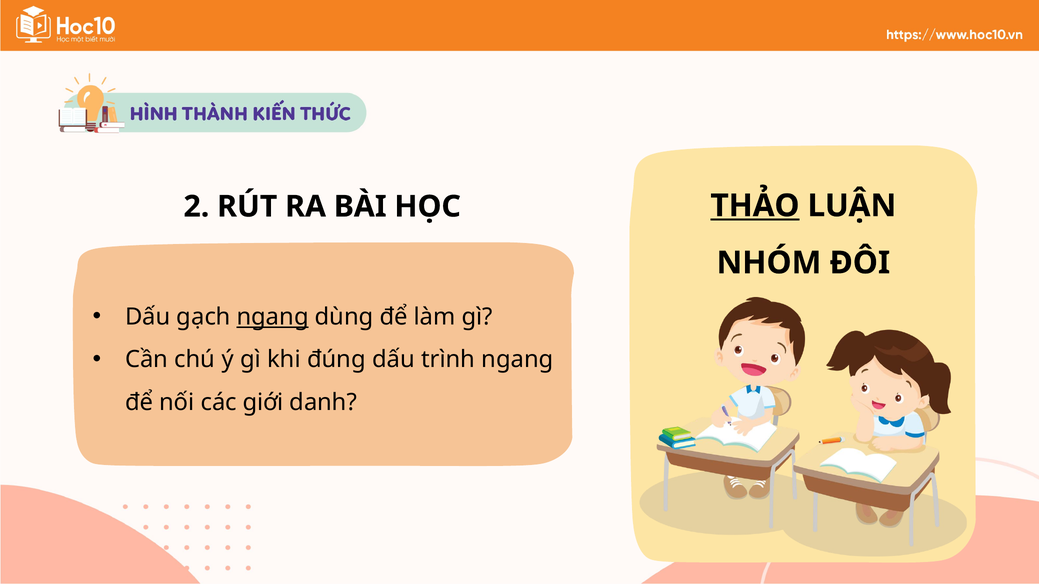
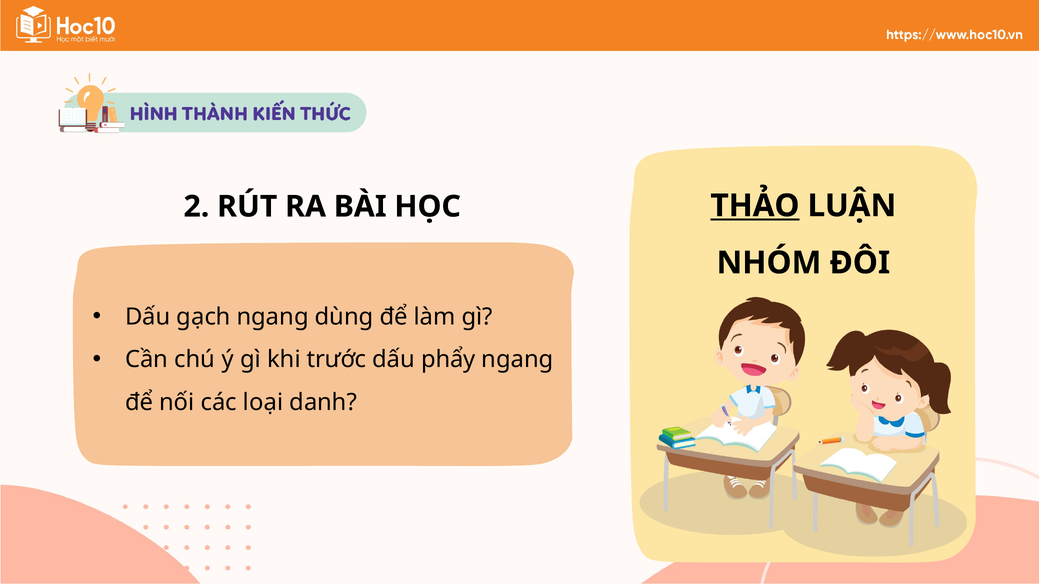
ngang at (273, 317) underline: present -> none
đúng: đúng -> trước
trình: trình -> phẩy
giới: giới -> loại
